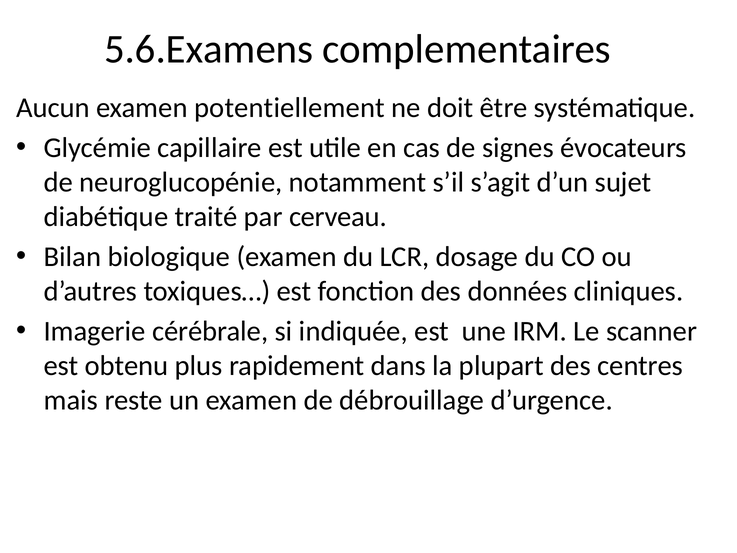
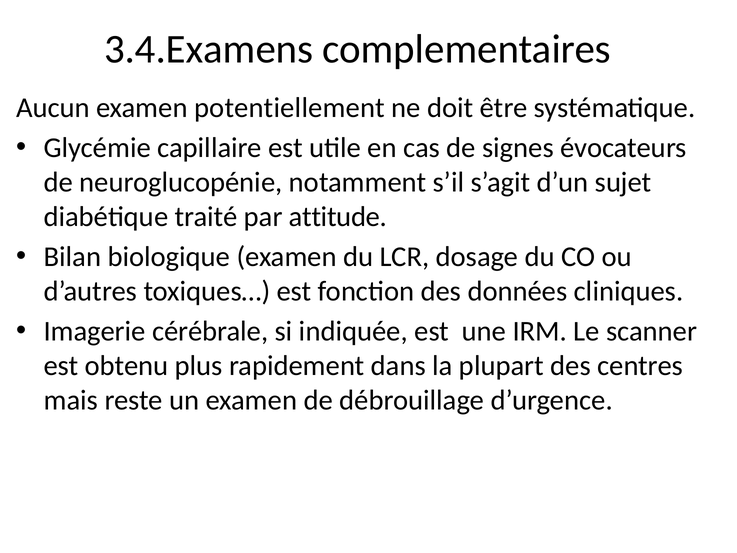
5.6.Examens: 5.6.Examens -> 3.4.Examens
cerveau: cerveau -> attitude
